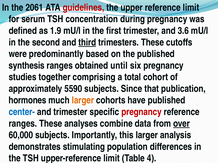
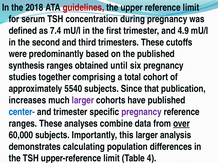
2061: 2061 -> 2018
1.9: 1.9 -> 7.4
3.6: 3.6 -> 4.9
third underline: present -> none
5590: 5590 -> 5540
hormones: hormones -> increases
larger at (83, 101) colour: orange -> purple
pregnancy at (142, 112) colour: red -> purple
stimulating: stimulating -> calculating
